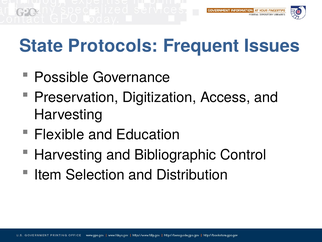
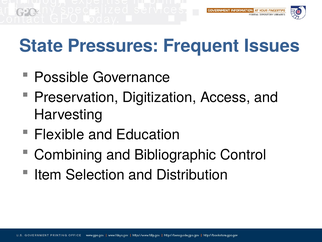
Protocols: Protocols -> Pressures
Harvesting at (68, 155): Harvesting -> Combining
